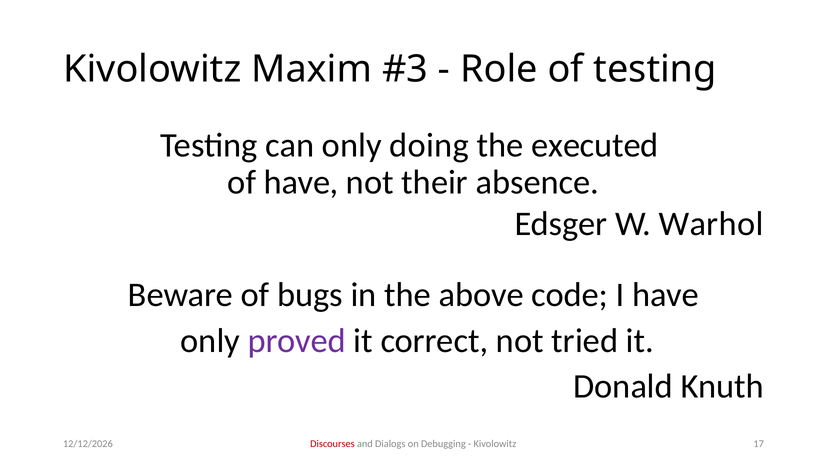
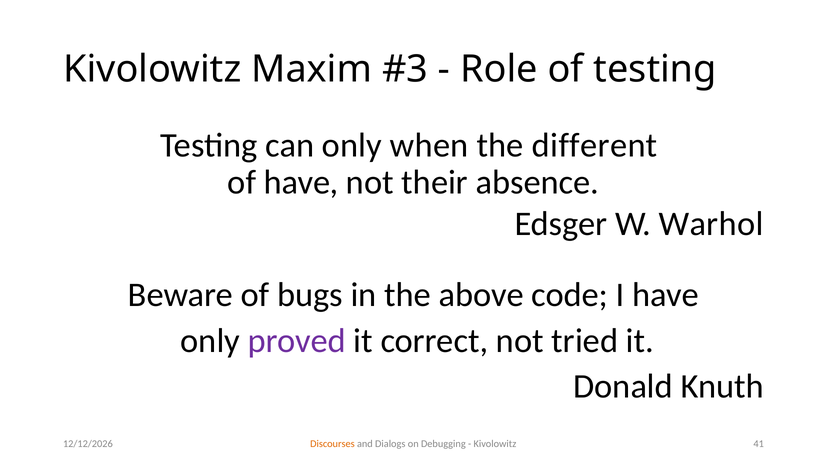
doing: doing -> when
executed: executed -> different
Discourses colour: red -> orange
17: 17 -> 41
